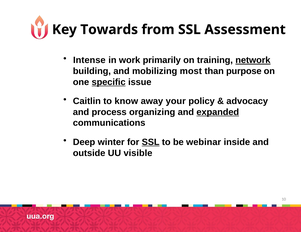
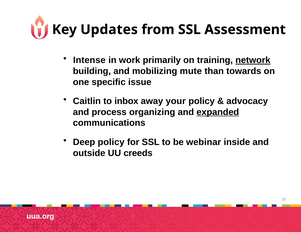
Towards: Towards -> Updates
most: most -> mute
purpose: purpose -> towards
specific underline: present -> none
know: know -> inbox
Deep winter: winter -> policy
SSL at (151, 142) underline: present -> none
visible: visible -> creeds
